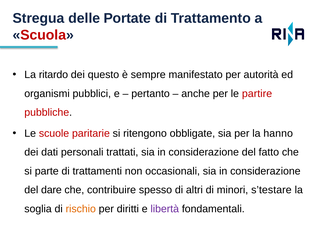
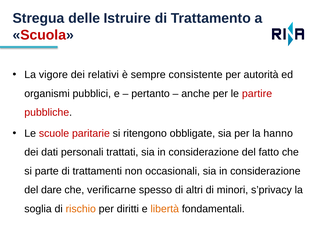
Portate: Portate -> Istruire
ritardo: ritardo -> vigore
questo: questo -> relativi
manifestato: manifestato -> consistente
contribuire: contribuire -> verificarne
s’testare: s’testare -> s’privacy
libertà colour: purple -> orange
